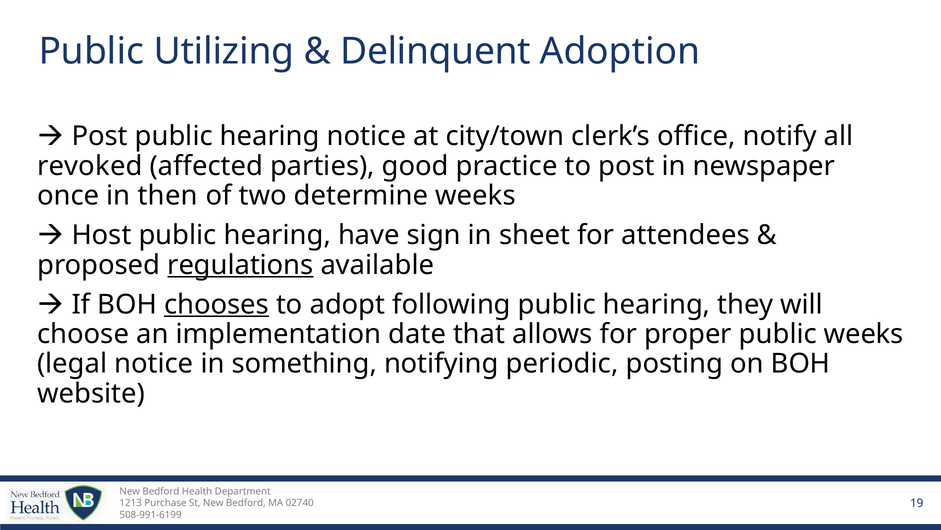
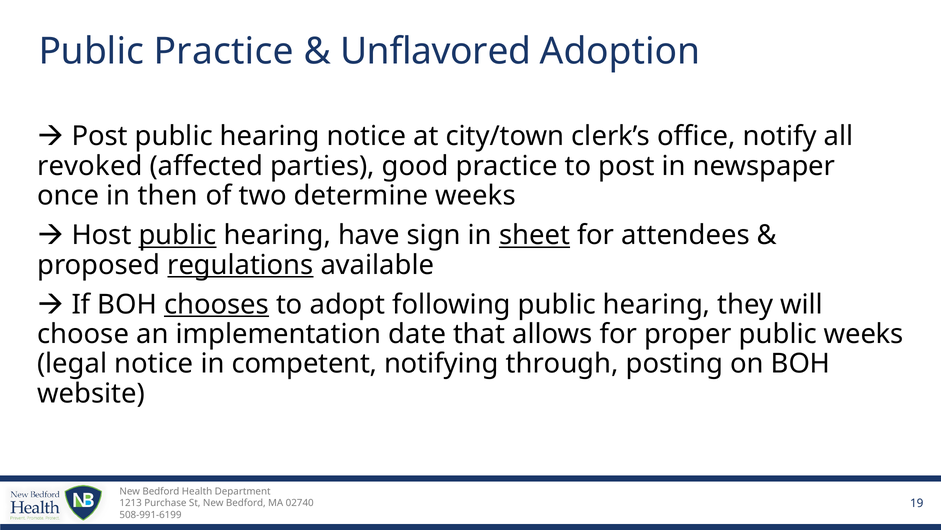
Public Utilizing: Utilizing -> Practice
Delinquent: Delinquent -> Unflavored
public at (178, 235) underline: none -> present
sheet underline: none -> present
something: something -> competent
periodic: periodic -> through
